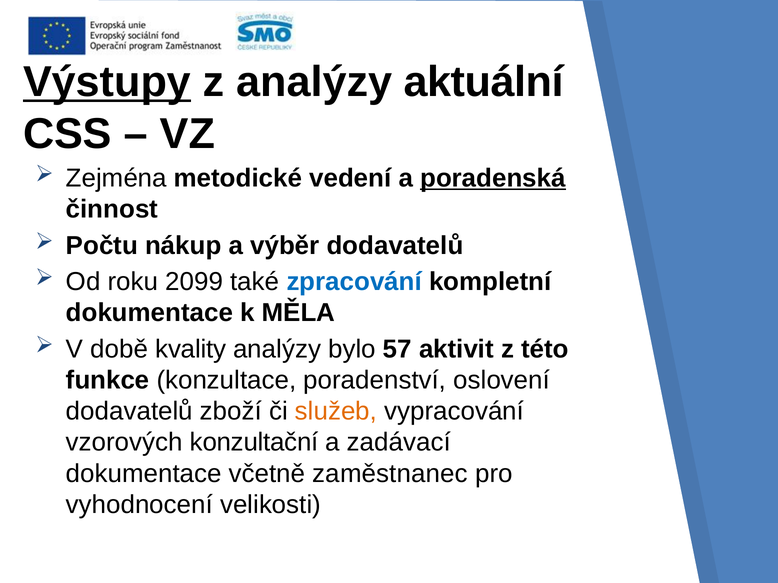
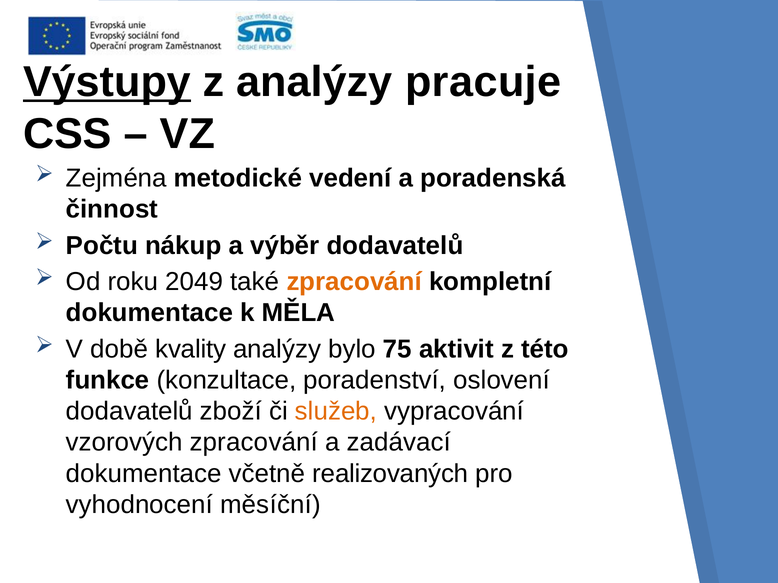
aktuální: aktuální -> pracuje
poradenská underline: present -> none
2099: 2099 -> 2049
zpracování at (354, 282) colour: blue -> orange
57: 57 -> 75
vzorových konzultační: konzultační -> zpracování
zaměstnanec: zaměstnanec -> realizovaných
velikosti: velikosti -> měsíční
